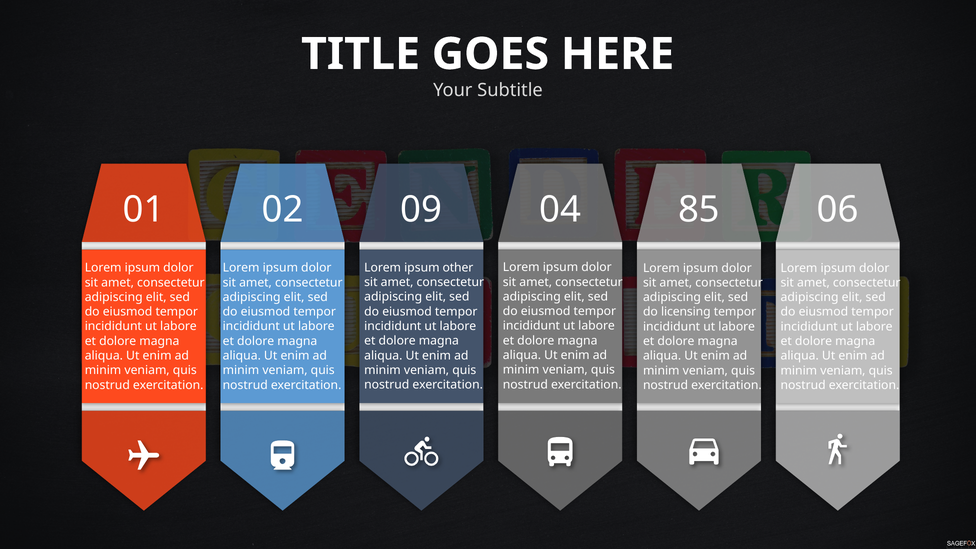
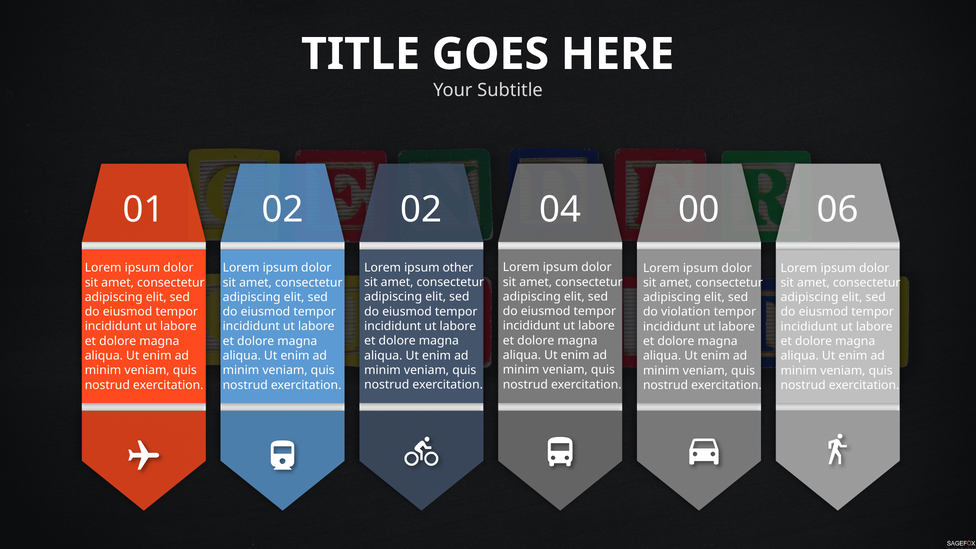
02 09: 09 -> 02
85: 85 -> 00
licensing: licensing -> violation
